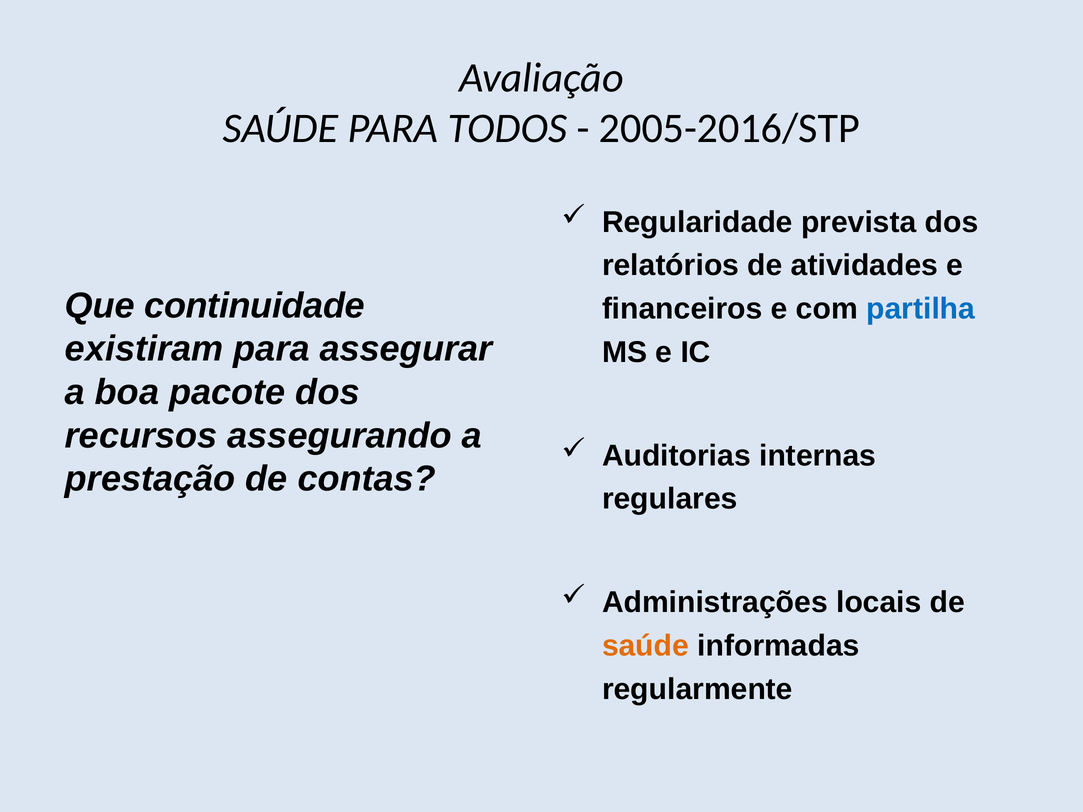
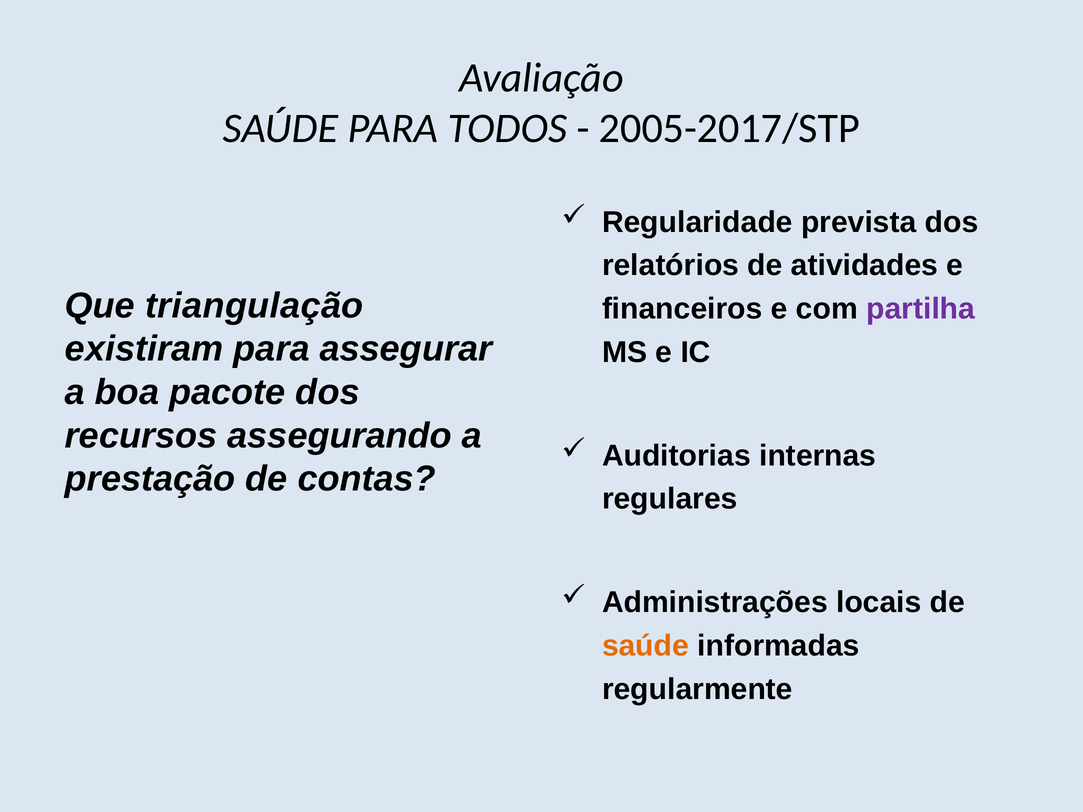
2005-2016/STP: 2005-2016/STP -> 2005-2017/STP
continuidade: continuidade -> triangulação
partilha colour: blue -> purple
